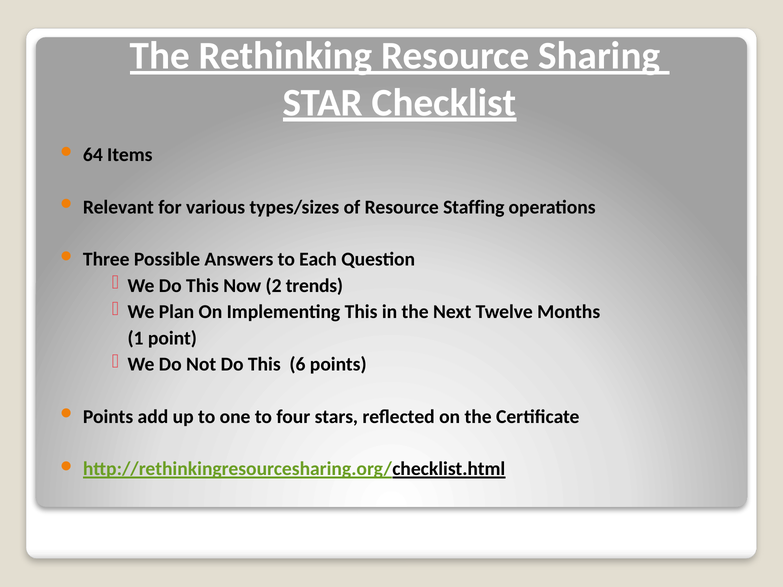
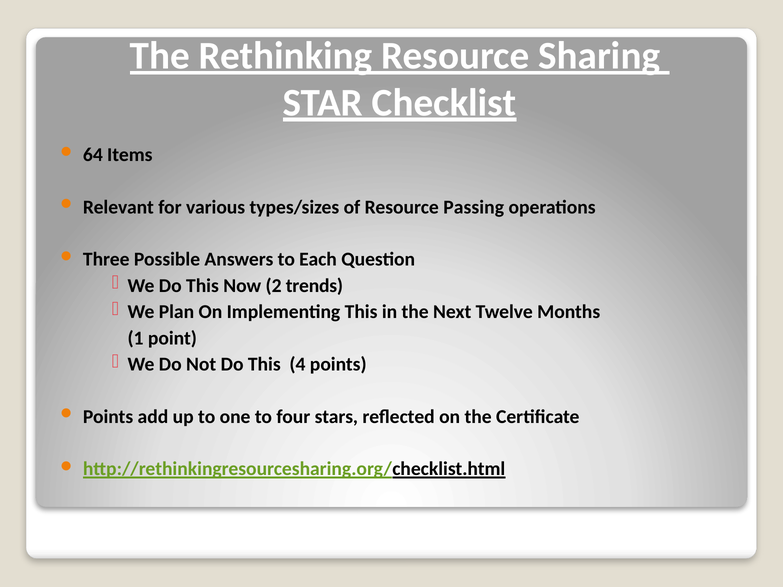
Staffing: Staffing -> Passing
6: 6 -> 4
